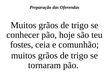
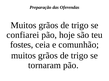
conhecer: conhecer -> confiarei
